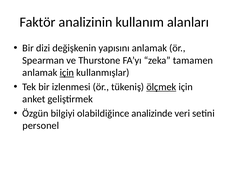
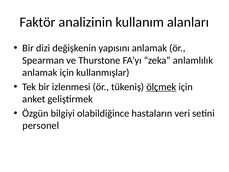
tamamen: tamamen -> anlamlılık
için at (67, 72) underline: present -> none
analizinde: analizinde -> hastaların
